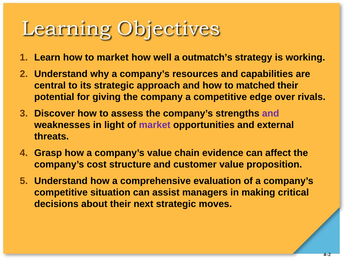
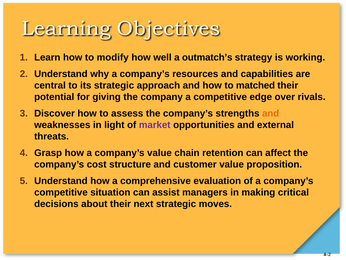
to market: market -> modify
and at (271, 113) colour: purple -> orange
evidence: evidence -> retention
